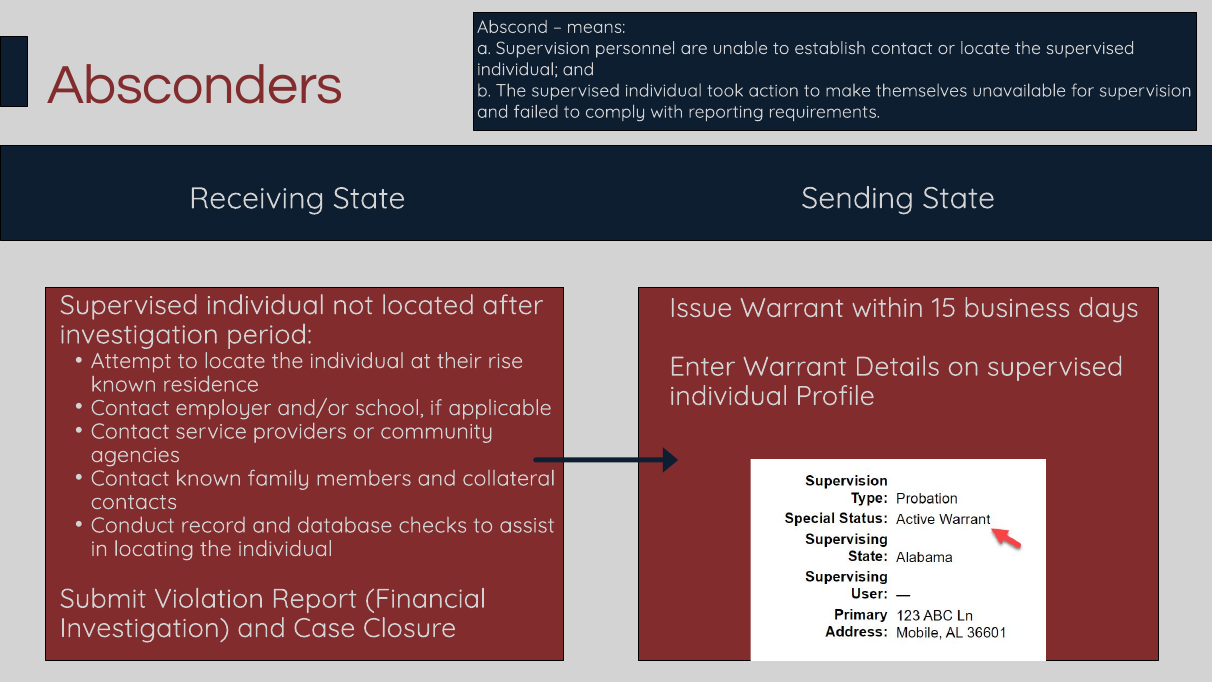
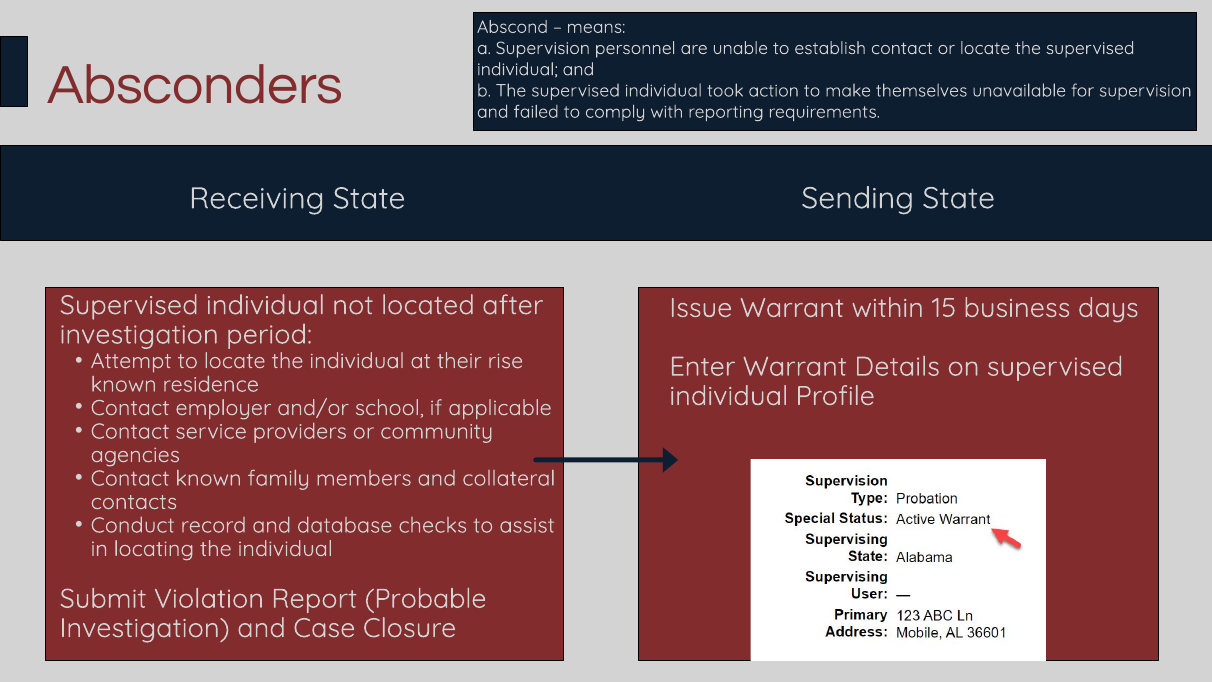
Financial: Financial -> Probable
